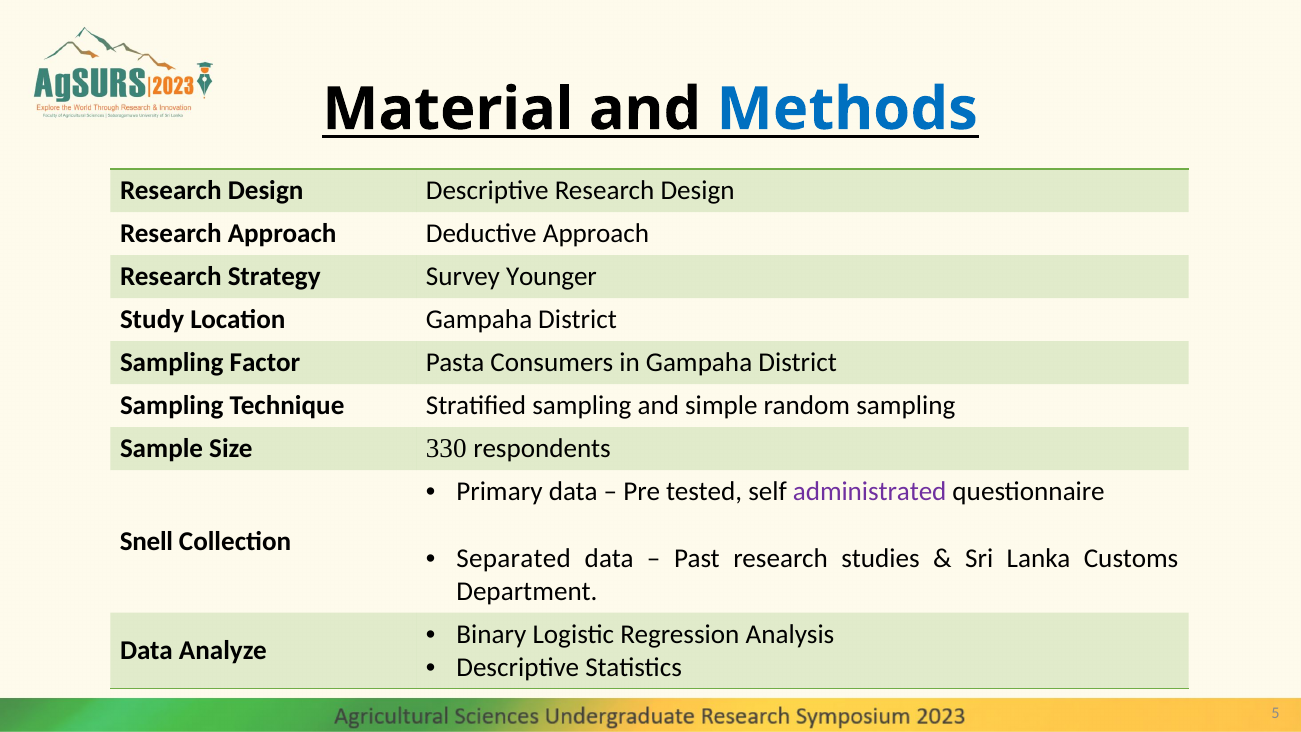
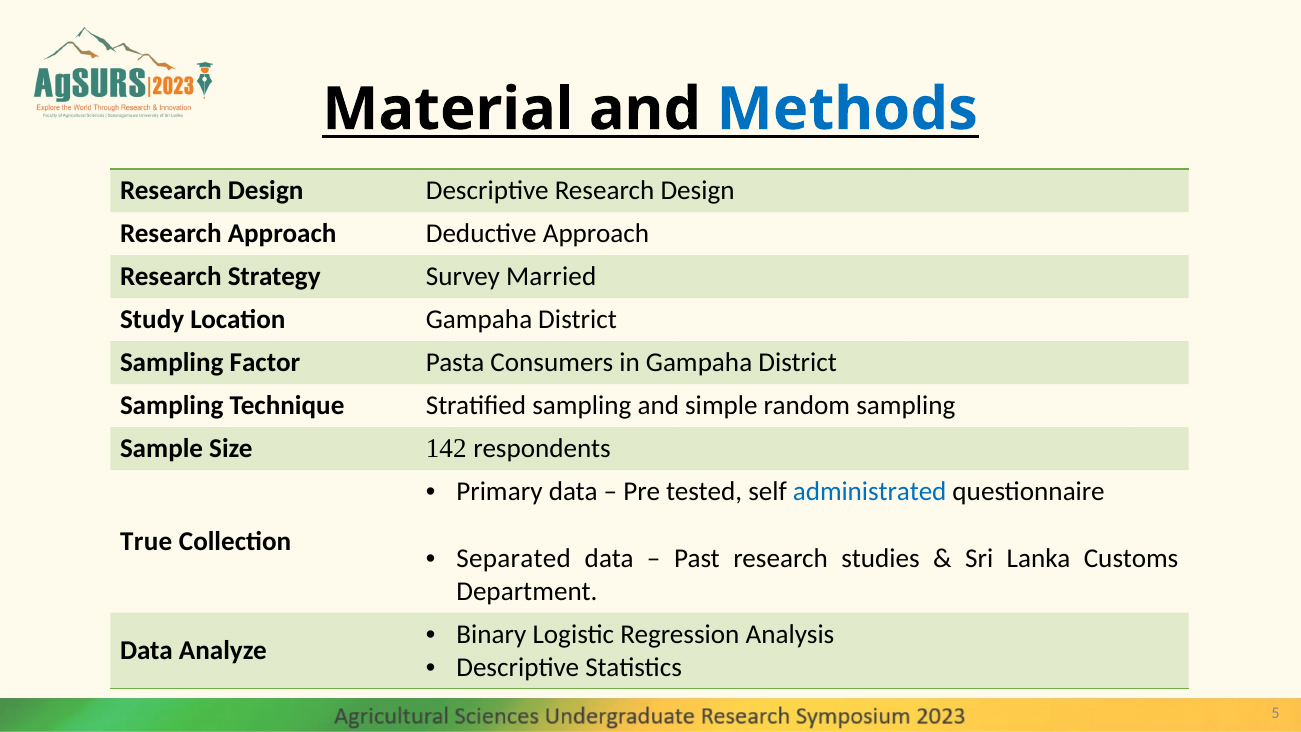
Younger: Younger -> Married
330: 330 -> 142
administrated colour: purple -> blue
Snell: Snell -> True
